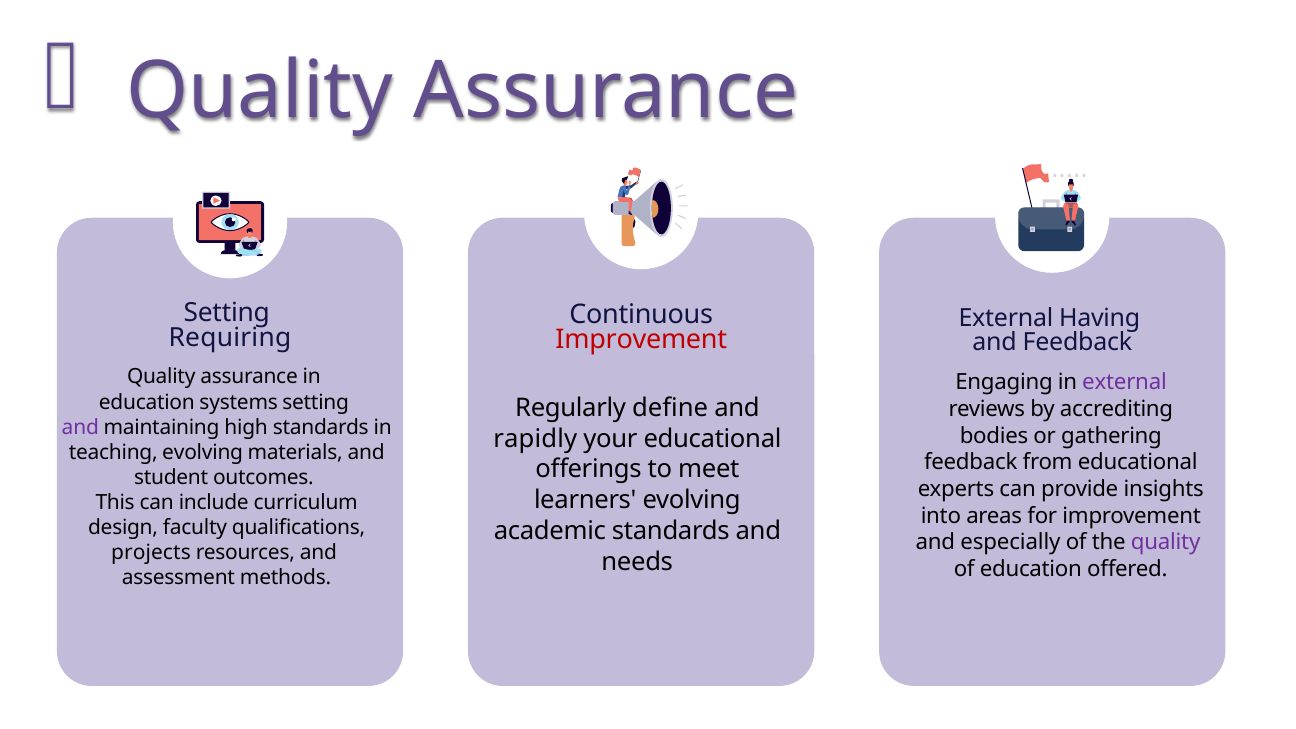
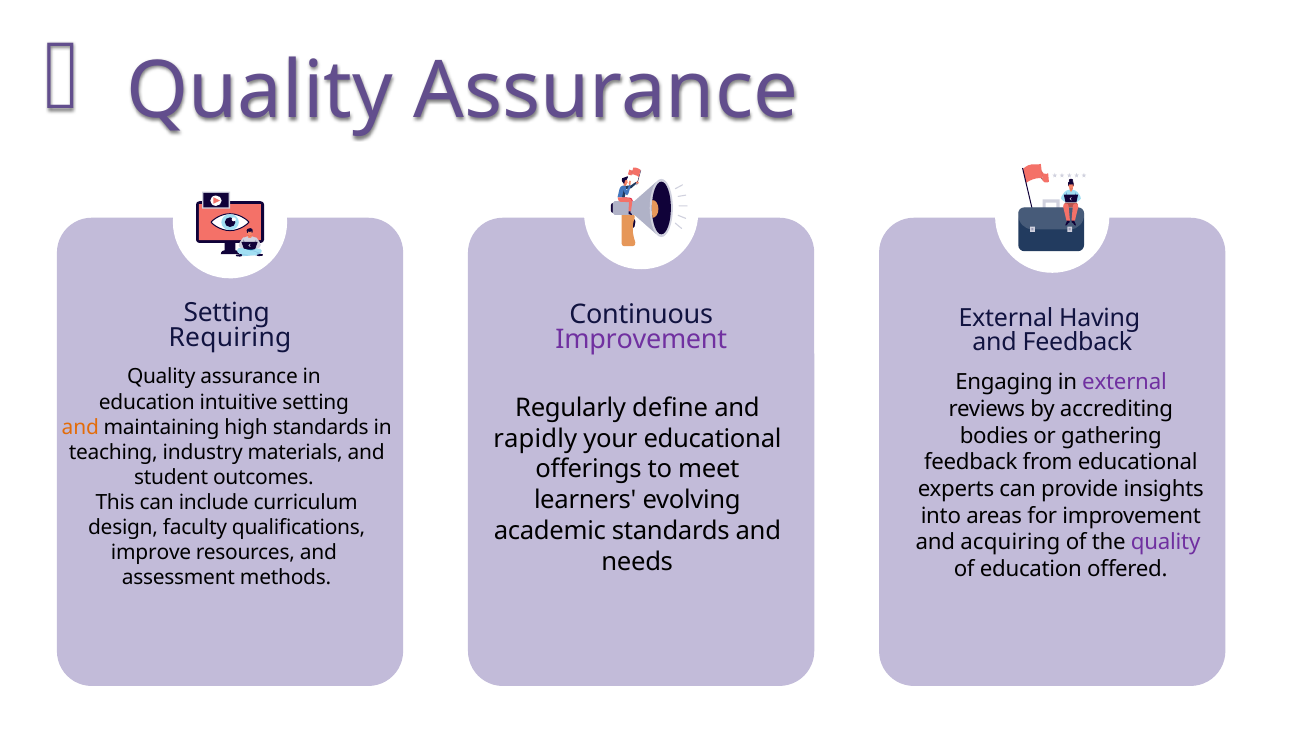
Improvement at (641, 340) colour: red -> purple
systems: systems -> intuitive
and at (80, 427) colour: purple -> orange
teaching evolving: evolving -> industry
especially: especially -> acquiring
projects: projects -> improve
